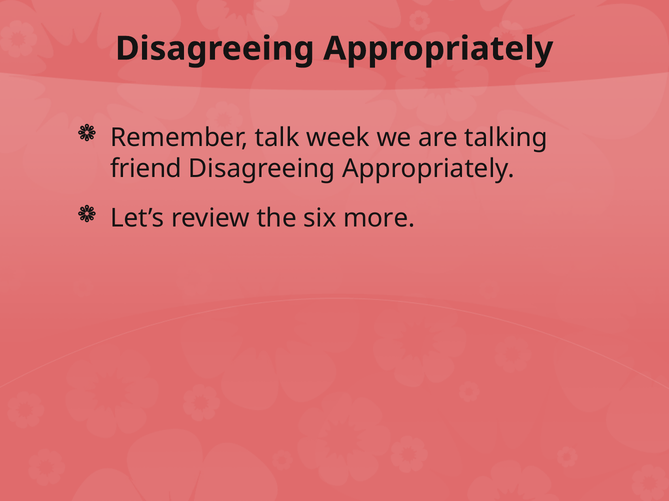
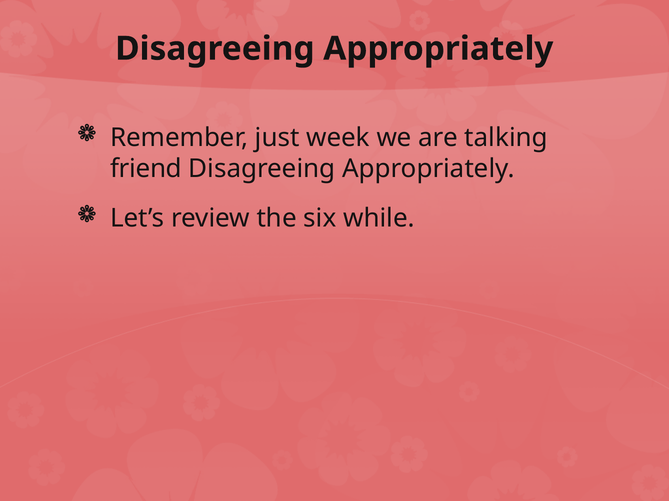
talk: talk -> just
more: more -> while
